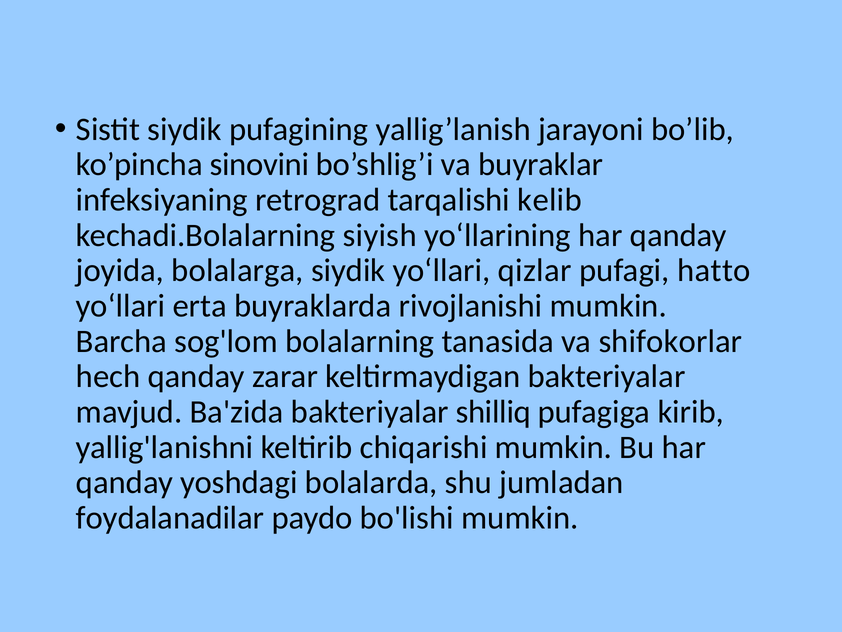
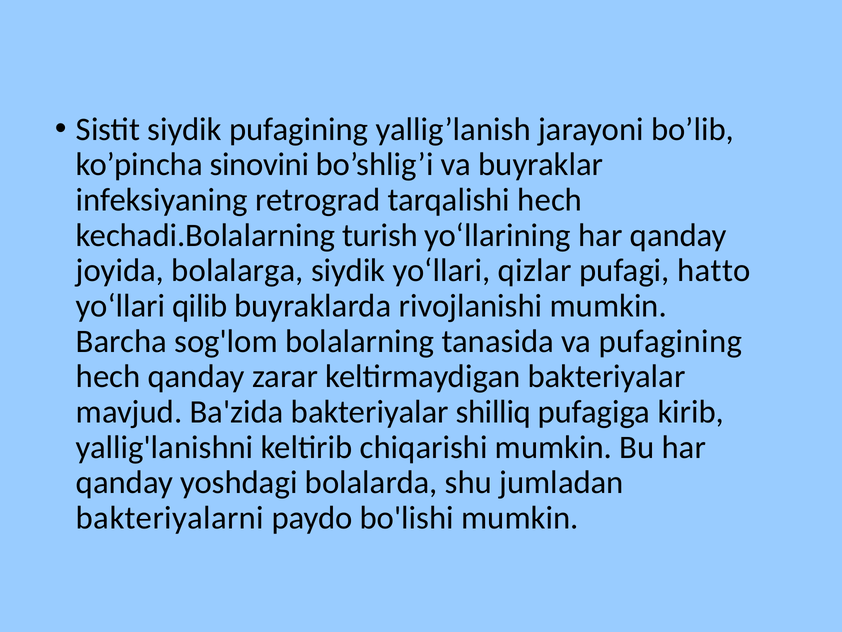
tarqalishi kelib: kelib -> hech
siyish: siyish -> turish
erta: erta -> qilib
va shifokorlar: shifokorlar -> pufagining
foydalanadilar: foydalanadilar -> bakteriyalarni
